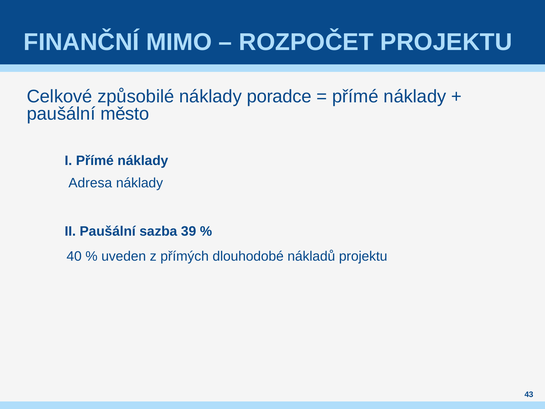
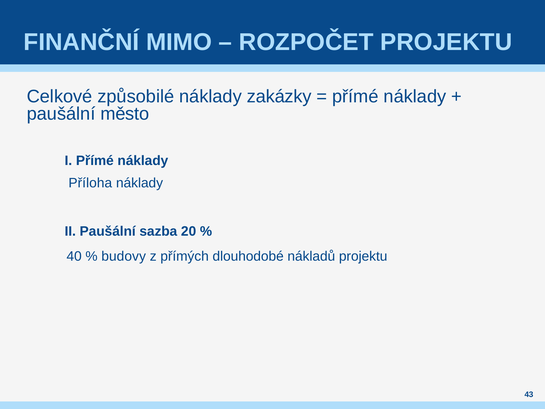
poradce: poradce -> zakázky
Adresa: Adresa -> Příloha
39: 39 -> 20
uveden: uveden -> budovy
